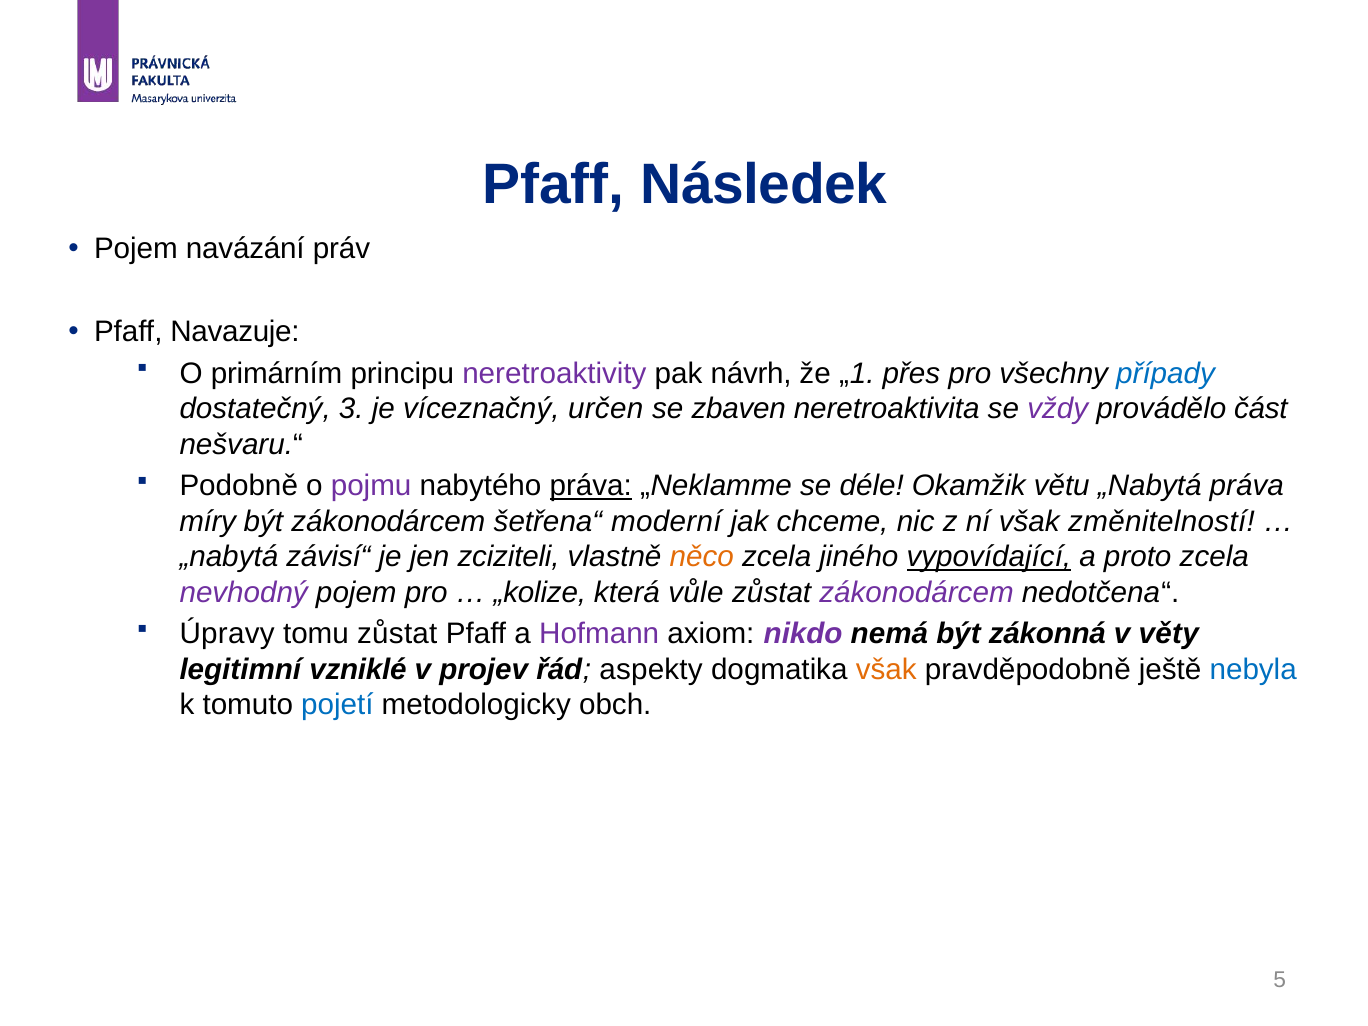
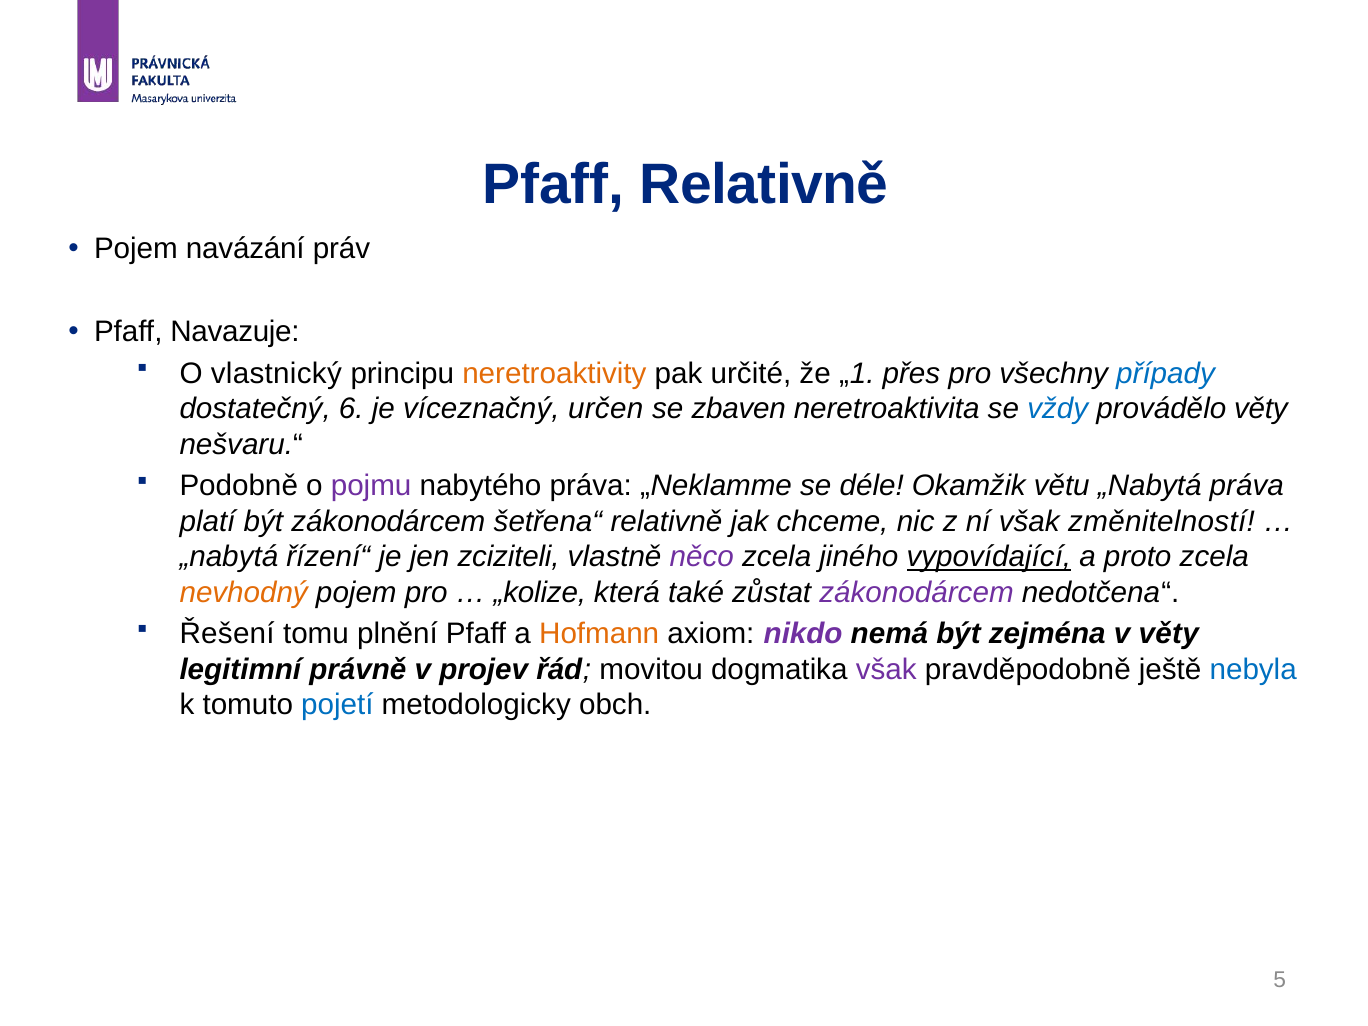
Pfaff Následek: Následek -> Relativně
primárním: primárním -> vlastnický
neretroaktivity colour: purple -> orange
návrh: návrh -> určité
3: 3 -> 6
vždy colour: purple -> blue
provádělo část: část -> věty
práva at (591, 486) underline: present -> none
míry: míry -> platí
šetřena“ moderní: moderní -> relativně
závisí“: závisí“ -> řízení“
něco colour: orange -> purple
nevhodný colour: purple -> orange
vůle: vůle -> také
Úpravy: Úpravy -> Řešení
tomu zůstat: zůstat -> plnění
Hofmann colour: purple -> orange
zákonná: zákonná -> zejména
vzniklé: vzniklé -> právně
aspekty: aspekty -> movitou
však at (886, 670) colour: orange -> purple
